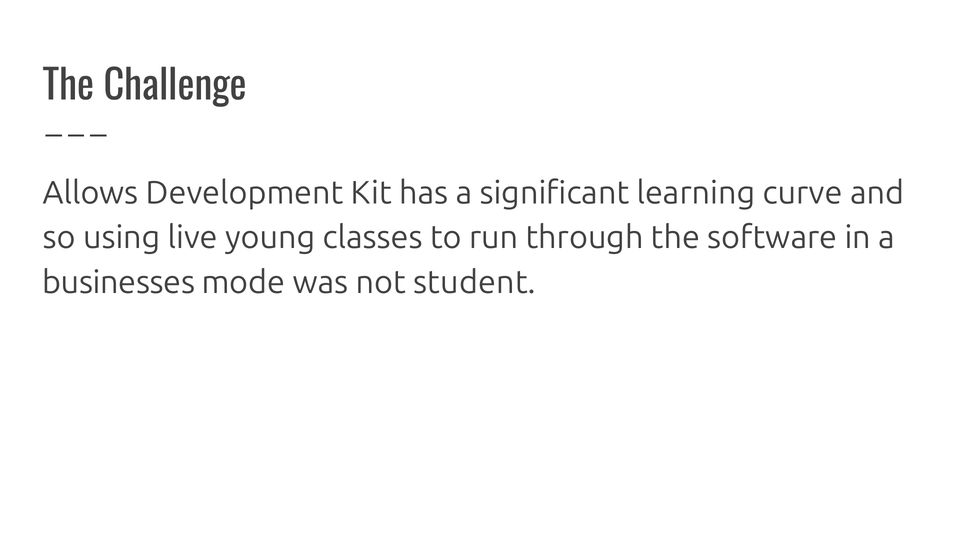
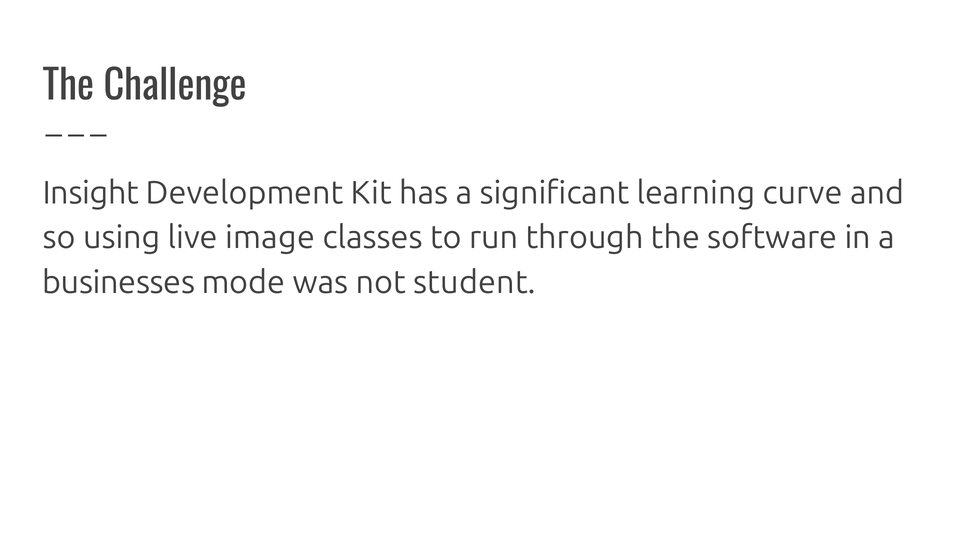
Allows: Allows -> Insight
young: young -> image
